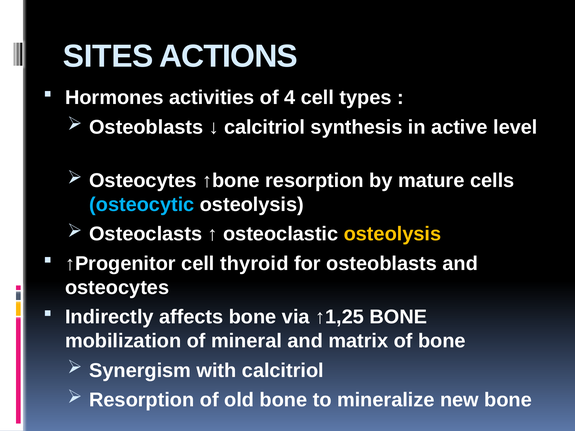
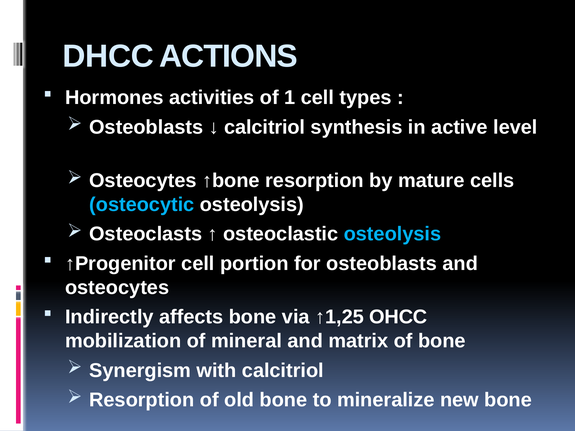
SITES: SITES -> DHCC
4: 4 -> 1
osteolysis at (392, 234) colour: yellow -> light blue
thyroid: thyroid -> portion
↑1,25 BONE: BONE -> OHCC
